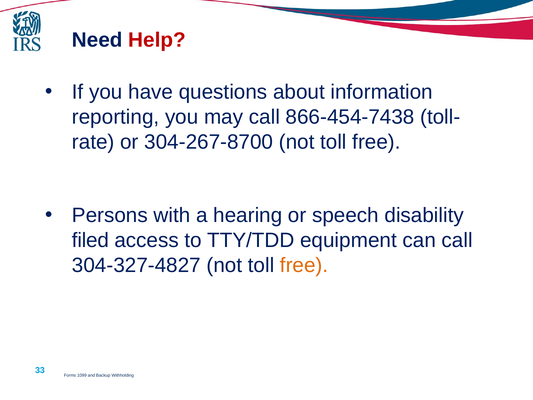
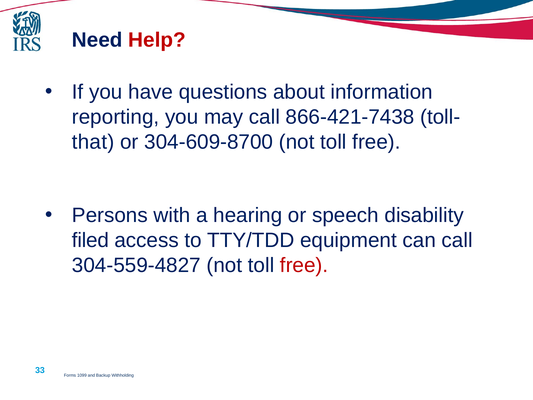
866-454-7438: 866-454-7438 -> 866-421-7438
rate: rate -> that
304-267-8700: 304-267-8700 -> 304-609-8700
304-327-4827: 304-327-4827 -> 304-559-4827
free at (304, 265) colour: orange -> red
